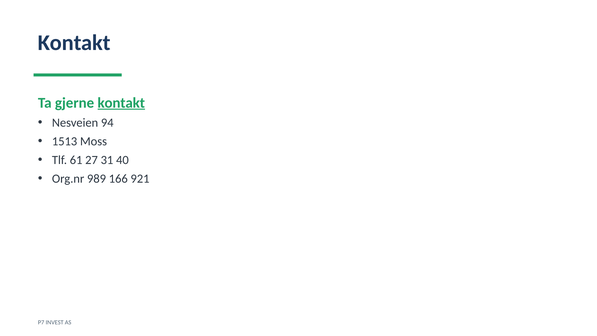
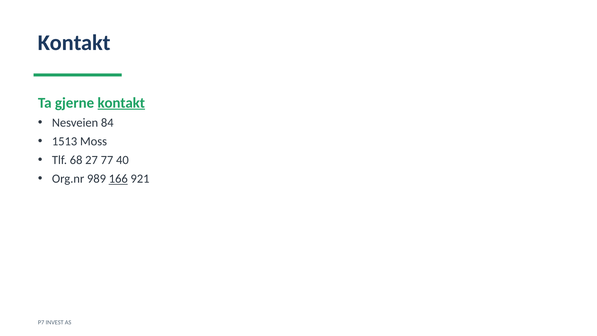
94: 94 -> 84
61: 61 -> 68
31: 31 -> 77
166 underline: none -> present
